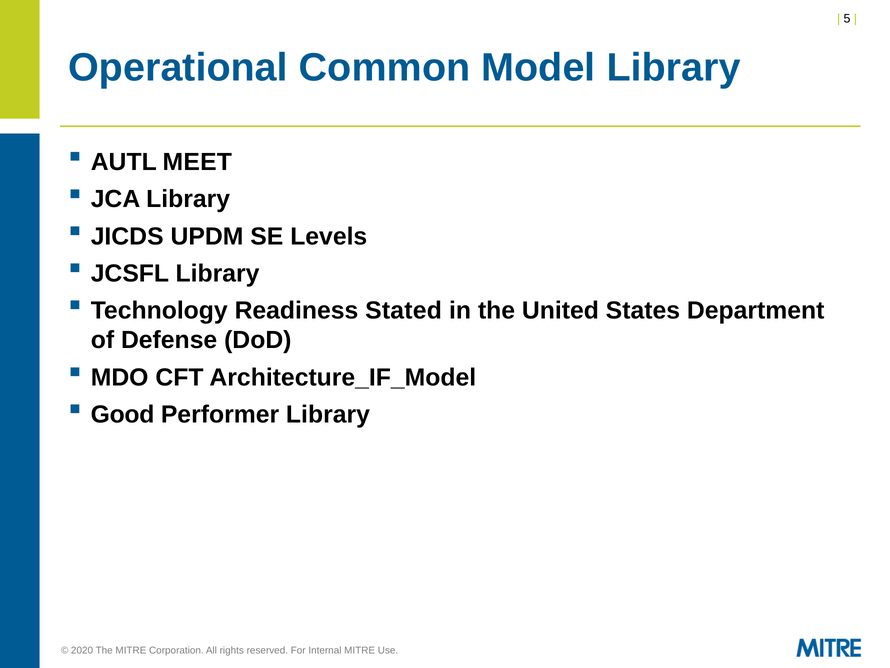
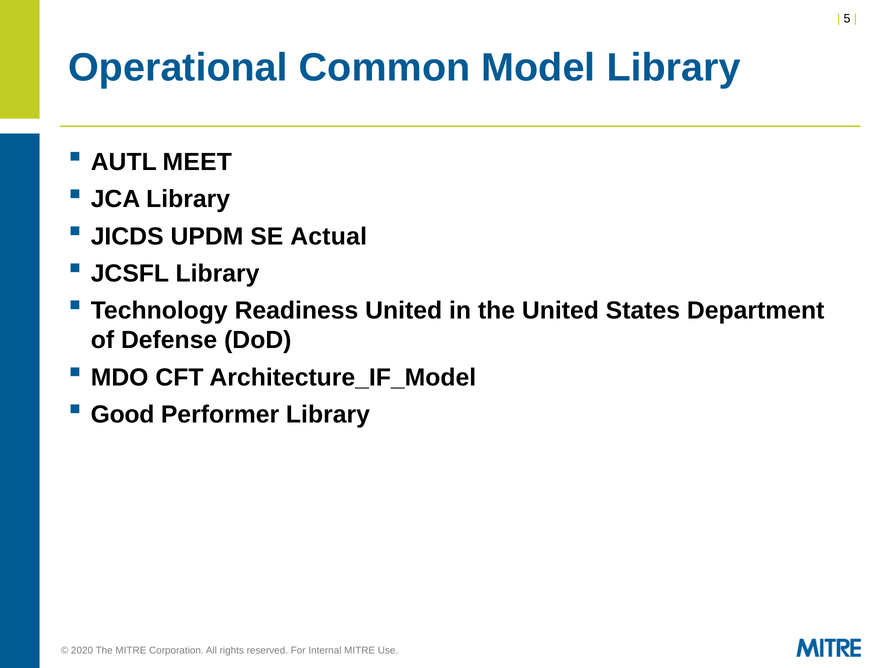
Levels: Levels -> Actual
Readiness Stated: Stated -> United
